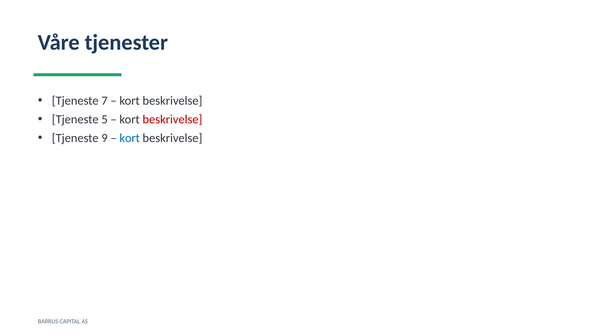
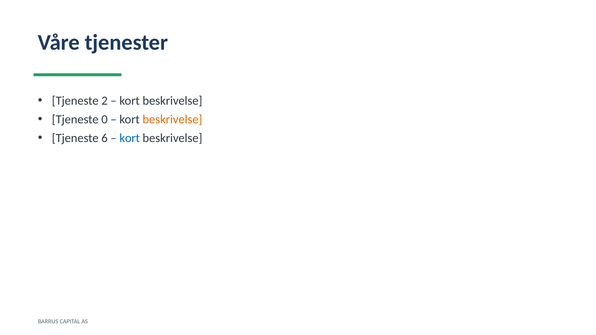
7: 7 -> 2
5: 5 -> 0
beskrivelse at (172, 120) colour: red -> orange
9: 9 -> 6
